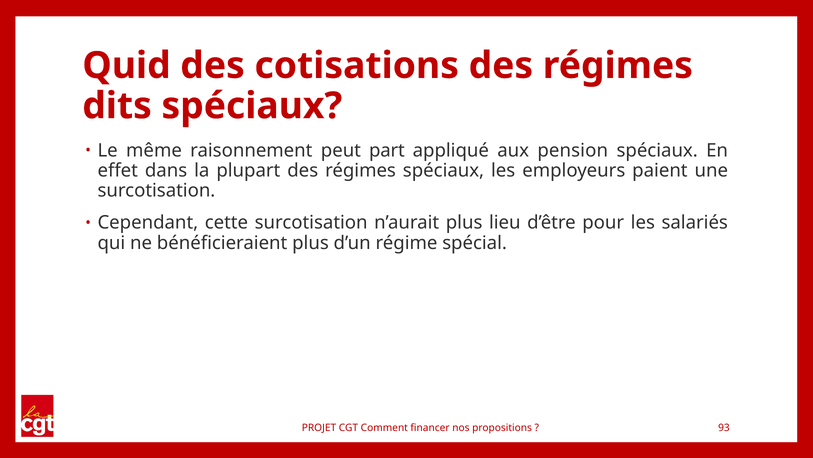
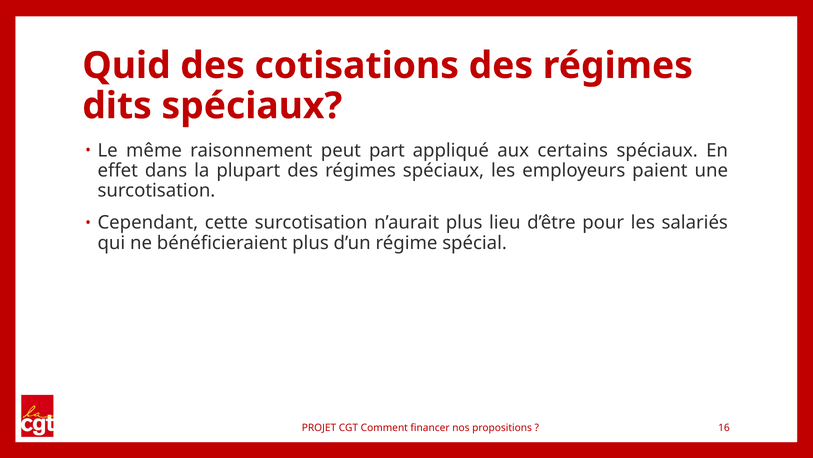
pension: pension -> certains
93: 93 -> 16
